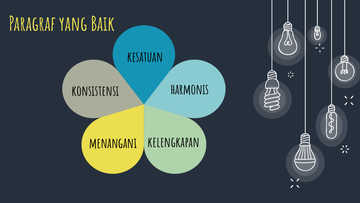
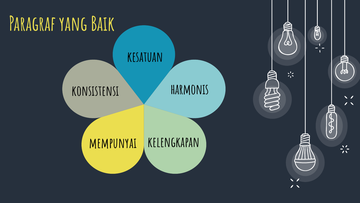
menangani: menangani -> mempunyai
